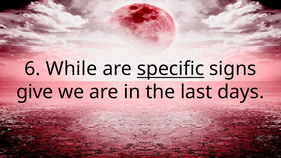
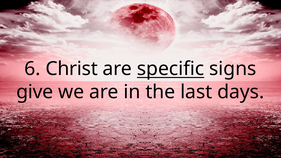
While: While -> Christ
